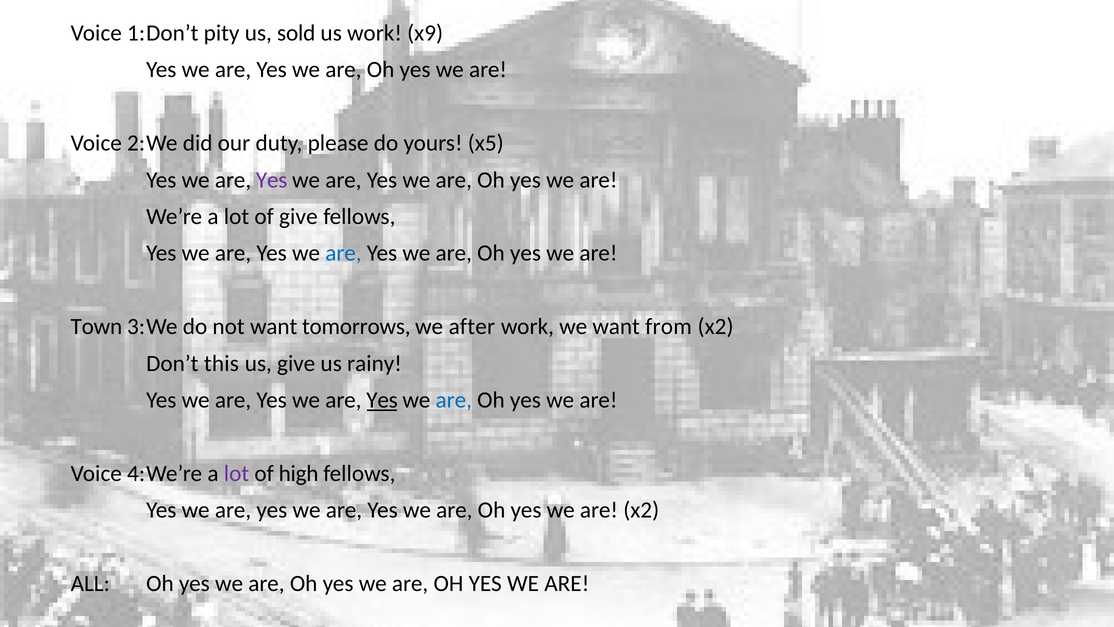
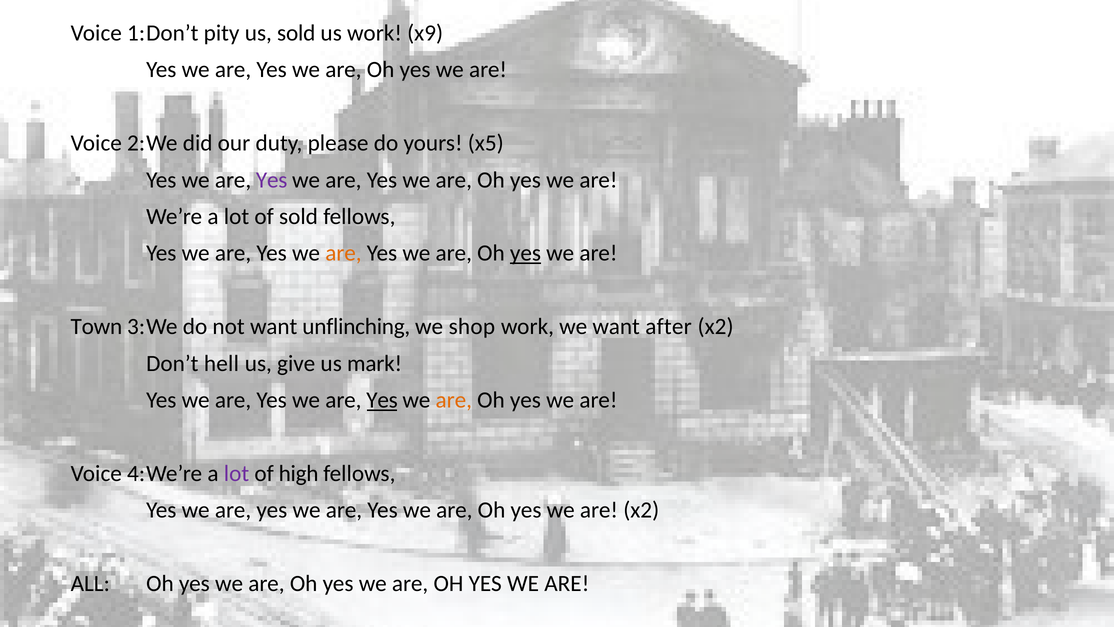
of give: give -> sold
are at (343, 253) colour: blue -> orange
yes at (525, 253) underline: none -> present
tomorrows: tomorrows -> unflinching
after: after -> shop
from: from -> after
this: this -> hell
rainy: rainy -> mark
are at (454, 400) colour: blue -> orange
